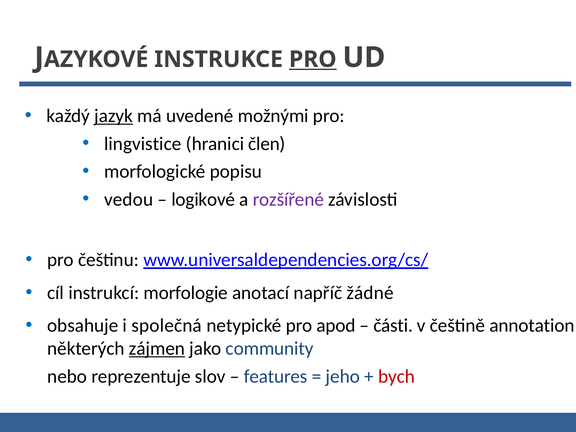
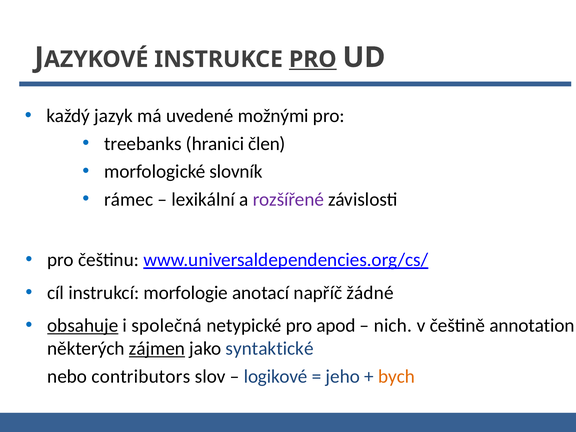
jazyk underline: present -> none
lingvistice: lingvistice -> treebanks
popisu: popisu -> slovník
vedou: vedou -> rámec
logikové: logikové -> lexikální
obsahuje underline: none -> present
části: části -> nich
community: community -> syntaktické
reprezentuje: reprezentuje -> contributors
features: features -> logikové
bych colour: red -> orange
